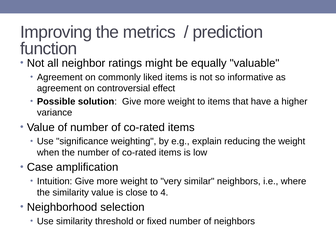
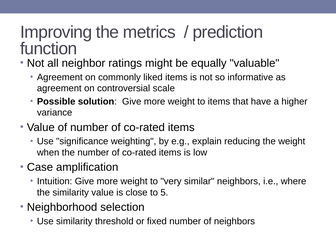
effect: effect -> scale
4: 4 -> 5
